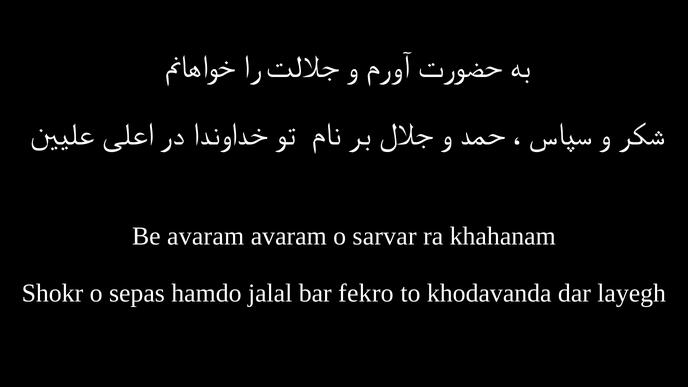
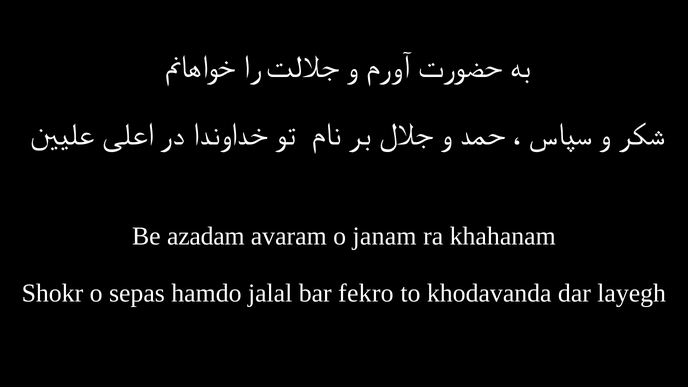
Be avaram: avaram -> azadam
sarvar: sarvar -> janam
